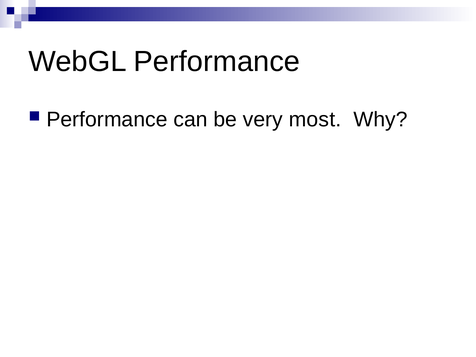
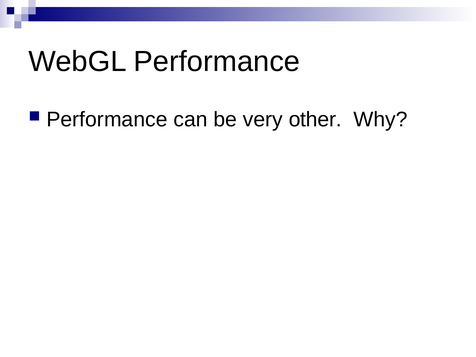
most: most -> other
